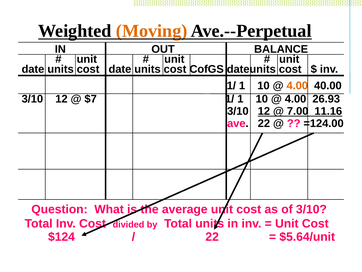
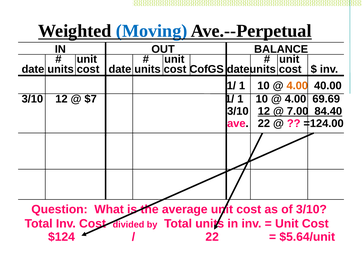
Moving colour: orange -> blue
26.93: 26.93 -> 69.69
11.16: 11.16 -> 84.40
